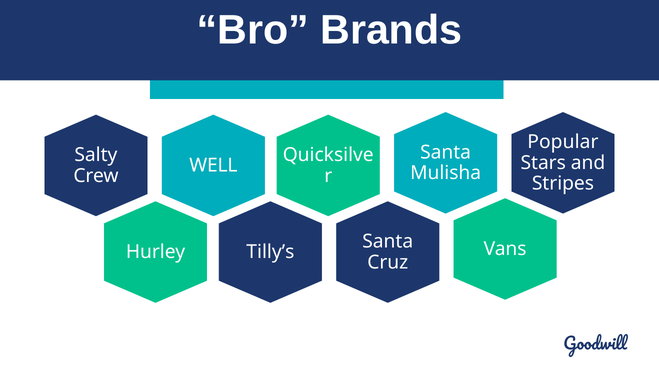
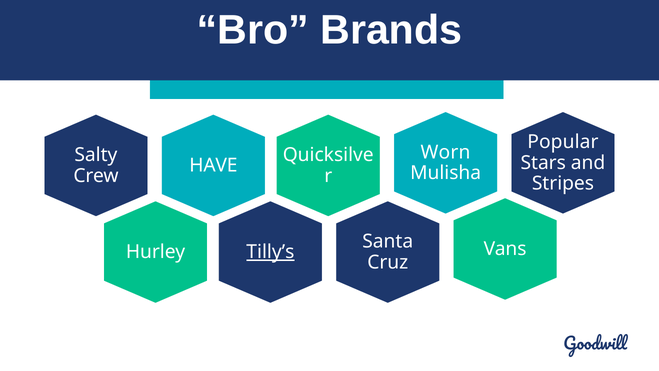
Santa at (446, 152): Santa -> Worn
WELL: WELL -> HAVE
Tilly’s underline: none -> present
